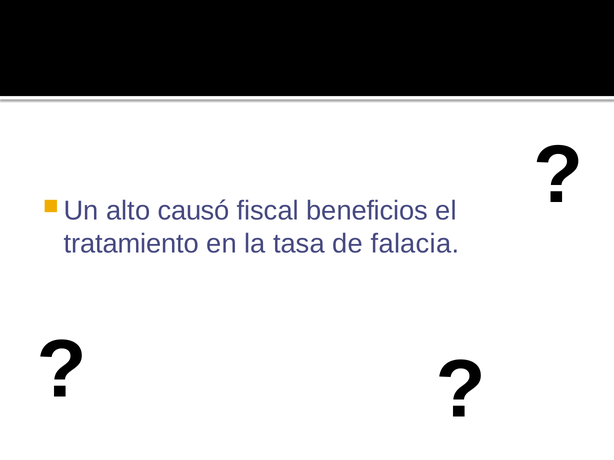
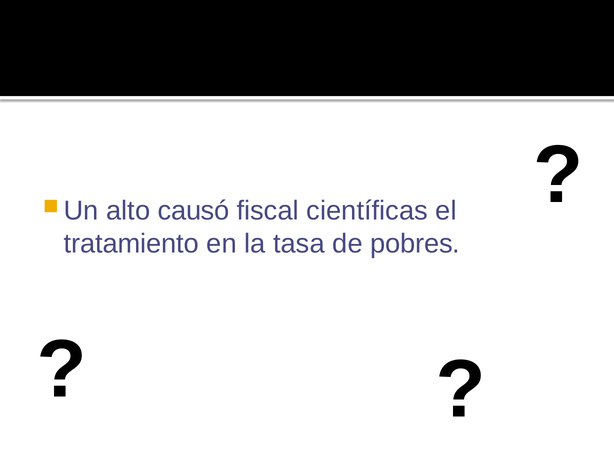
beneficios: beneficios -> científicas
falacia: falacia -> pobres
